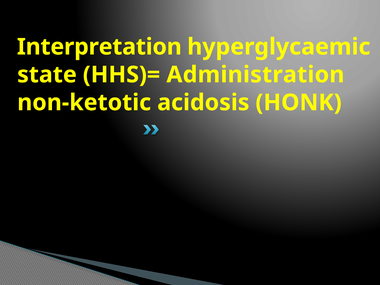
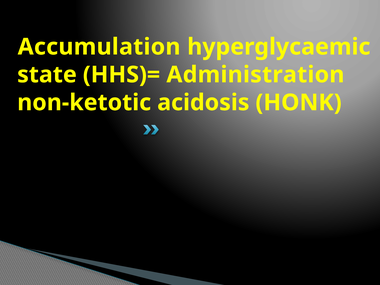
Interpretation: Interpretation -> Accumulation
